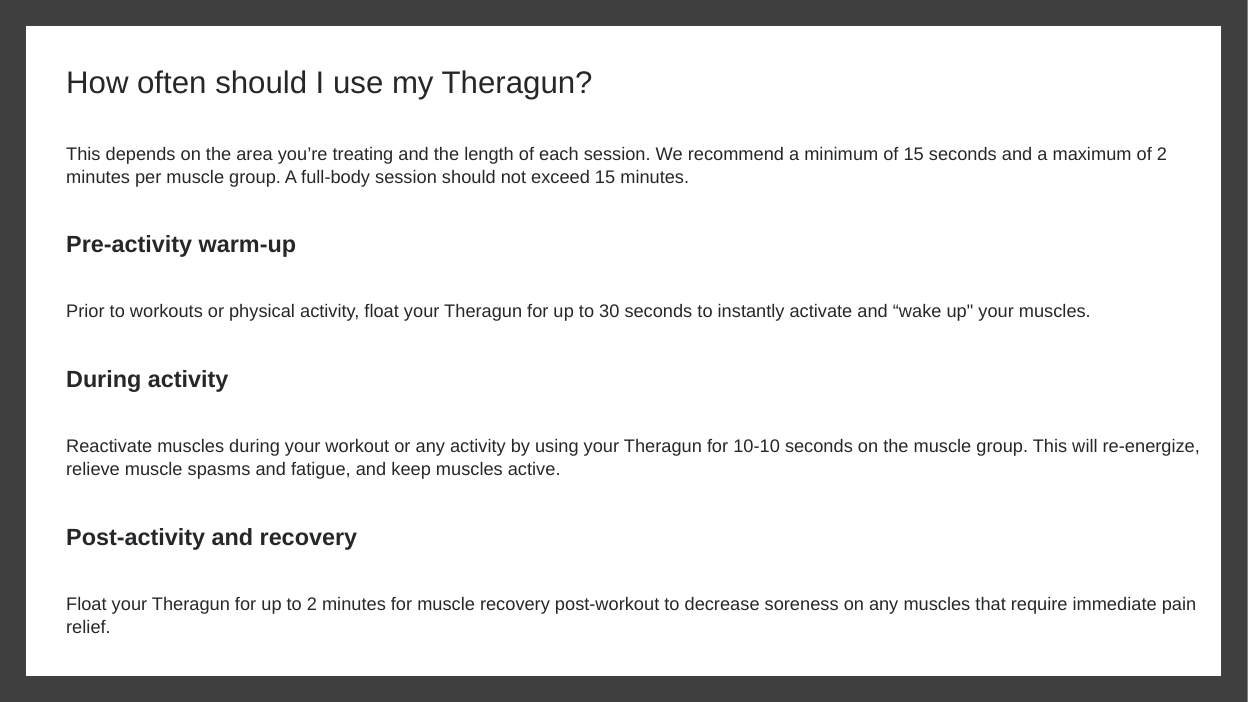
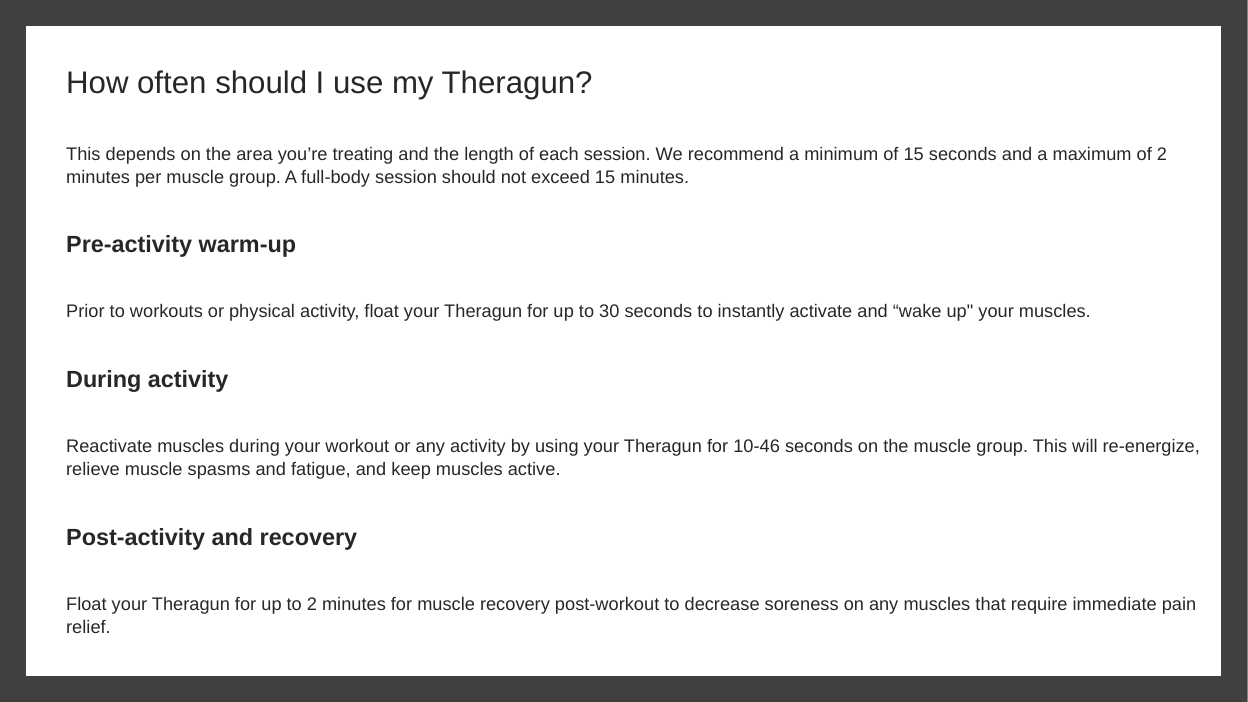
10-10: 10-10 -> 10-46
